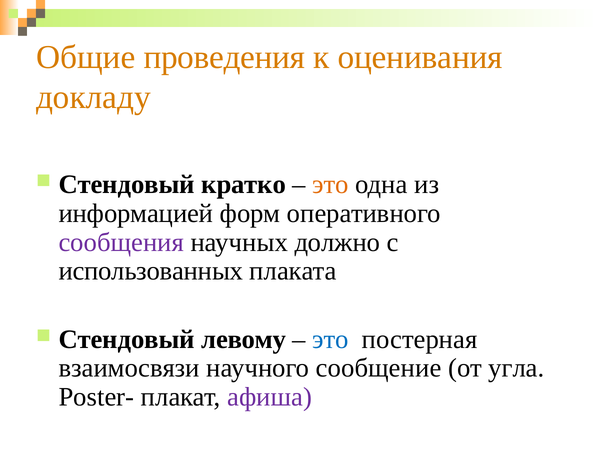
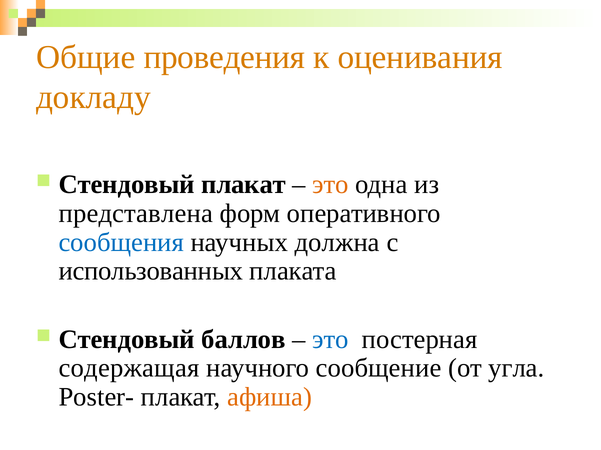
Стендовый кратко: кратко -> плакат
информацией: информацией -> представлена
сообщения colour: purple -> blue
должно: должно -> должна
левому: левому -> баллов
взаимосвязи: взаимосвязи -> содержащая
афиша colour: purple -> orange
